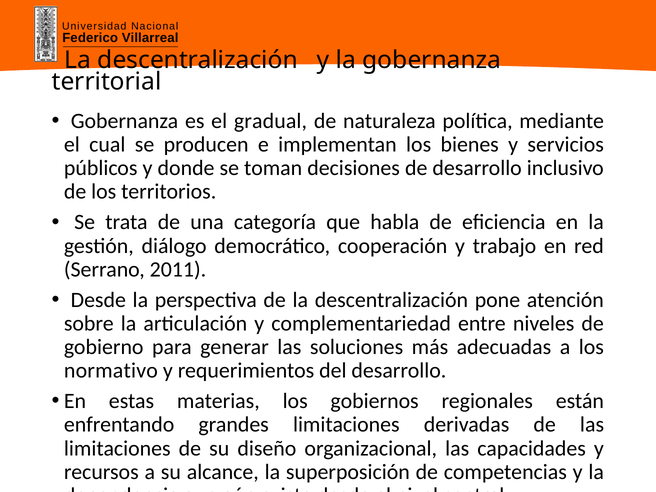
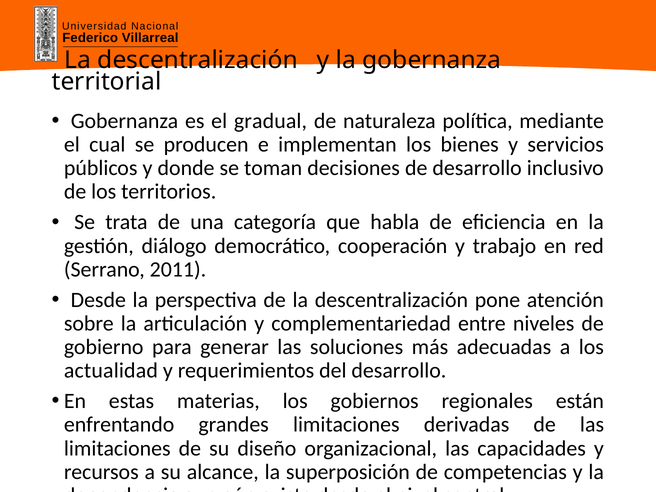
normativo: normativo -> actualidad
